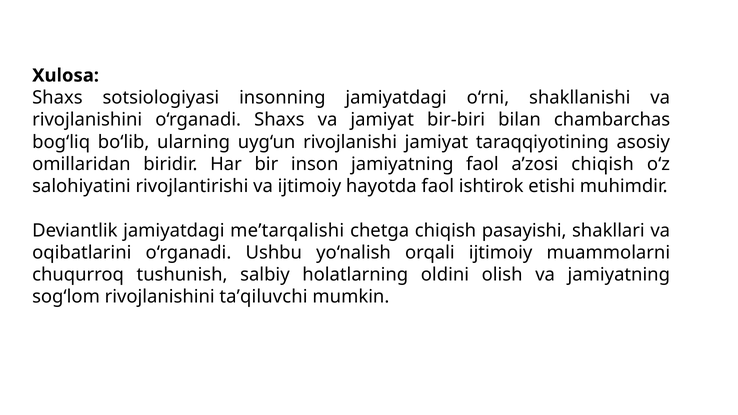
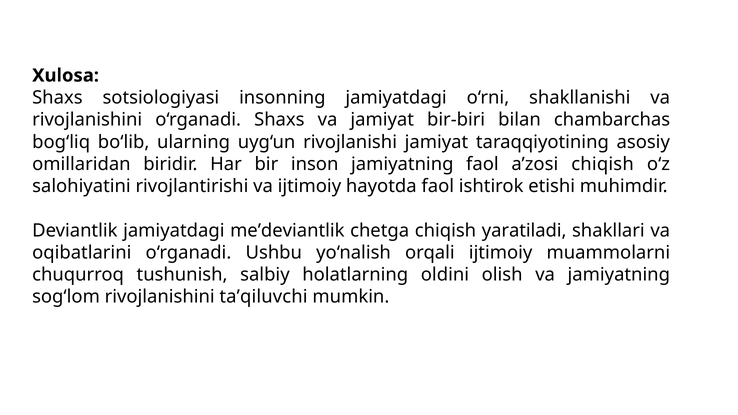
me’tarqalishi: me’tarqalishi -> me’deviantlik
pasayishi: pasayishi -> yaratiladi
